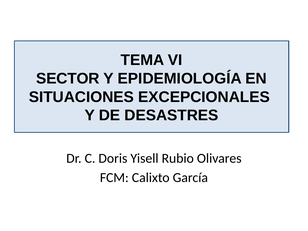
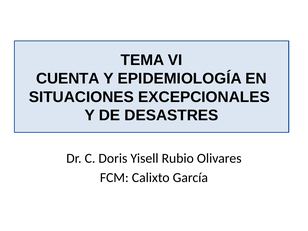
SECTOR: SECTOR -> CUENTA
